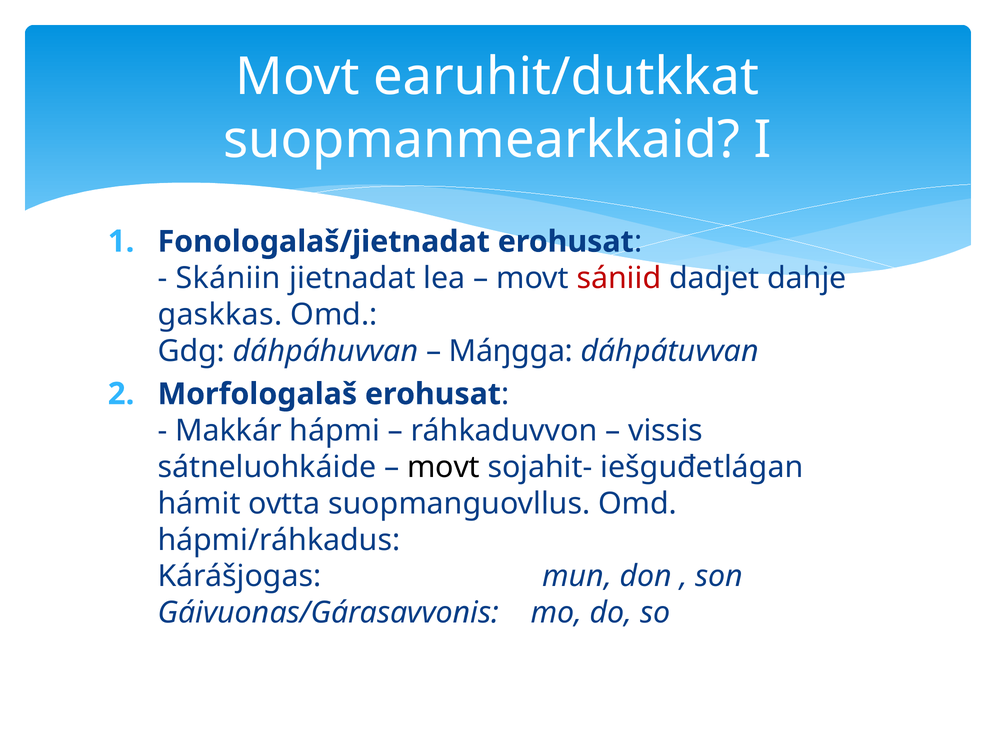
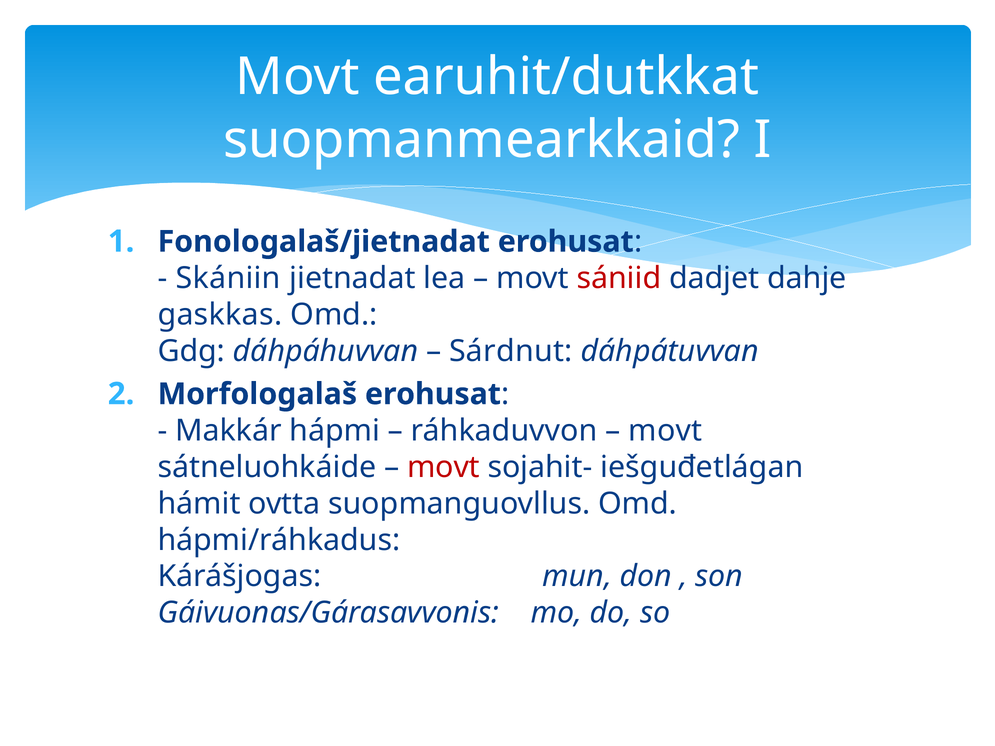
Máŋgga: Máŋgga -> Sárdnut
vissis at (666, 431): vissis -> movt
movt at (443, 467) colour: black -> red
